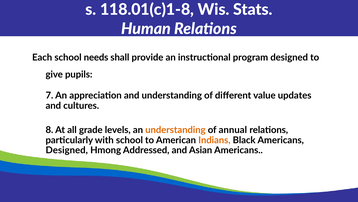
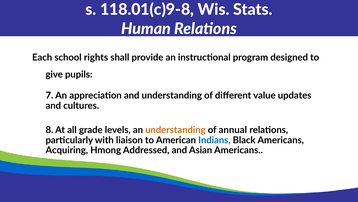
118.01(c)1-8: 118.01(c)1-8 -> 118.01(c)9-8
needs: needs -> rights
with school: school -> liaison
Indians colour: orange -> blue
Designed at (67, 150): Designed -> Acquiring
